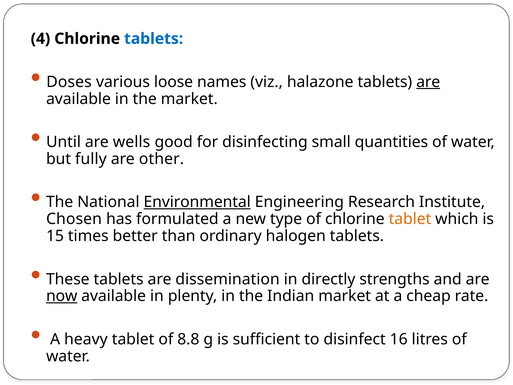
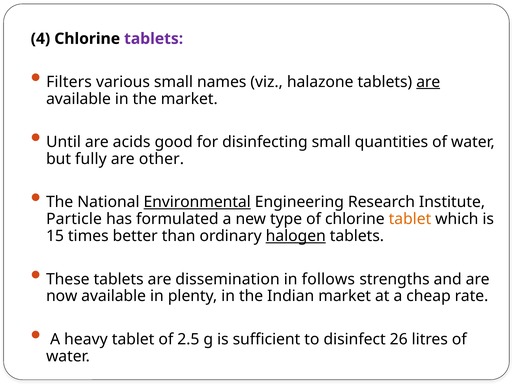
tablets at (154, 39) colour: blue -> purple
Doses: Doses -> Filters
various loose: loose -> small
wells: wells -> acids
Chosen: Chosen -> Particle
halogen underline: none -> present
directly: directly -> follows
now underline: present -> none
8.8: 8.8 -> 2.5
16: 16 -> 26
